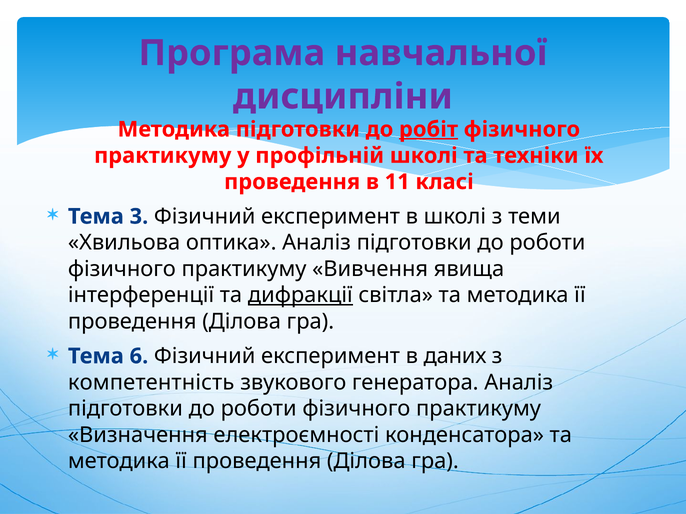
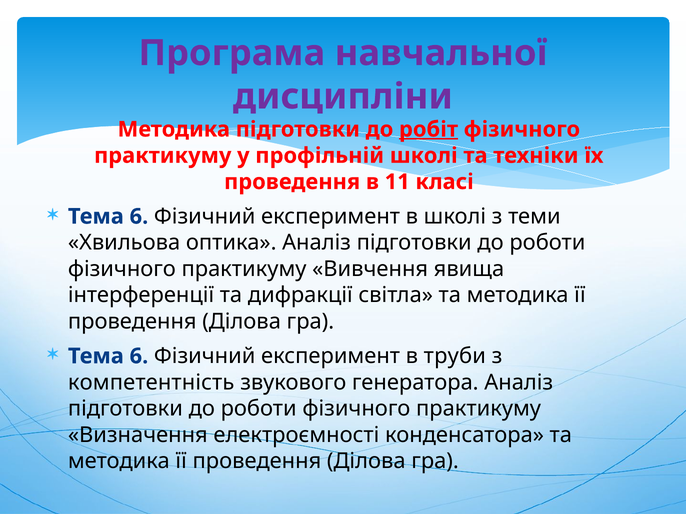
3 at (139, 217): 3 -> 6
дифракції underline: present -> none
даних: даних -> труби
